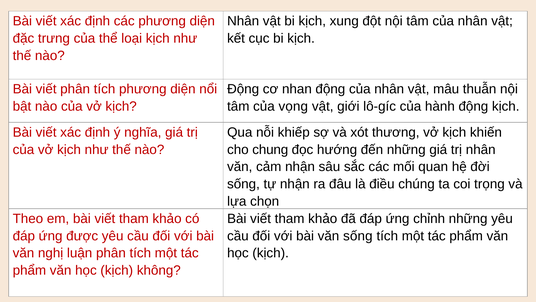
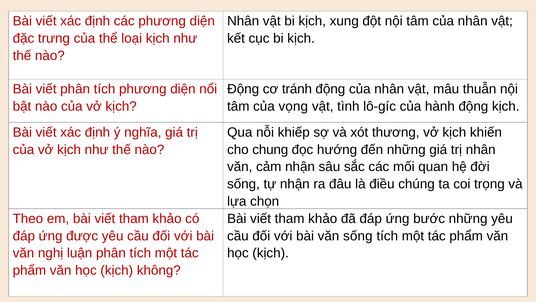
nhan: nhan -> tránh
giới: giới -> tình
chỉnh: chỉnh -> bước
